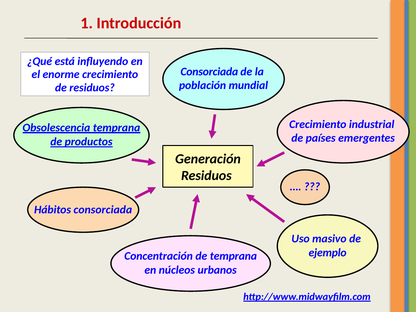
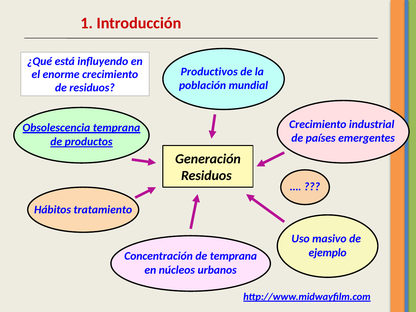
Consorciada at (209, 72): Consorciada -> Productivos
Hábitos consorciada: consorciada -> tratamiento
